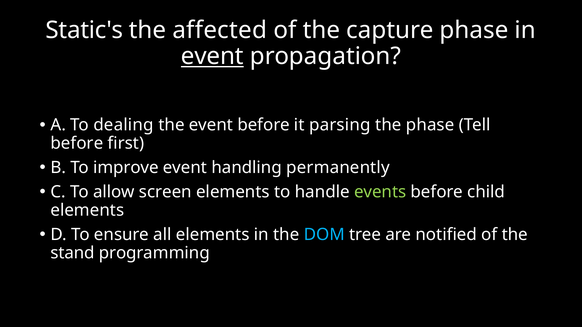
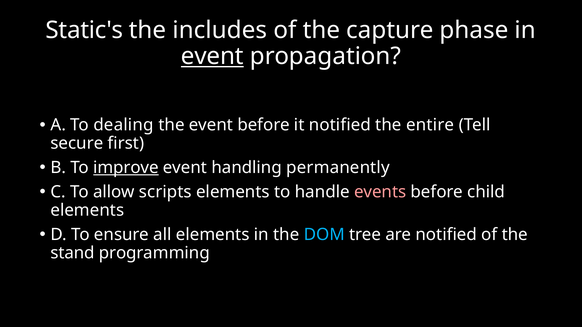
affected: affected -> includes
it parsing: parsing -> notified
the phase: phase -> entire
before at (77, 144): before -> secure
improve underline: none -> present
screen: screen -> scripts
events colour: light green -> pink
